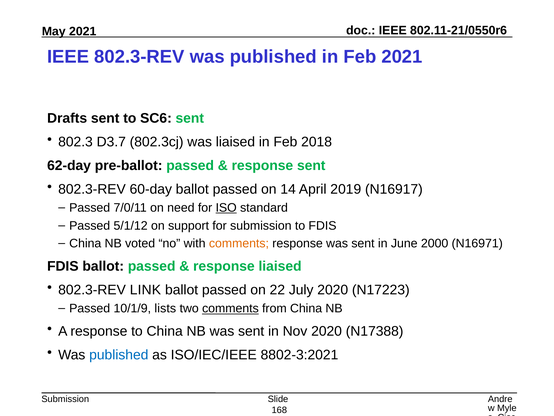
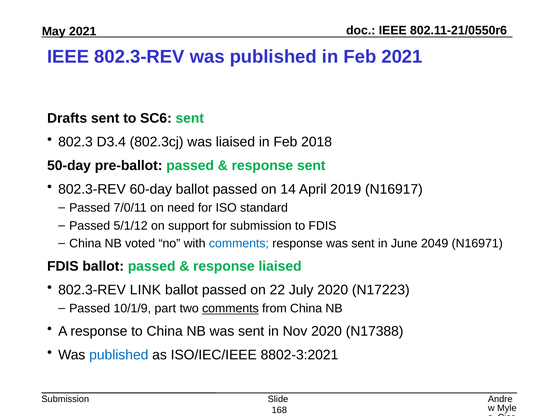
D3.7: D3.7 -> D3.4
62-day: 62-day -> 50-day
ISO underline: present -> none
comments at (239, 243) colour: orange -> blue
2000: 2000 -> 2049
lists: lists -> part
